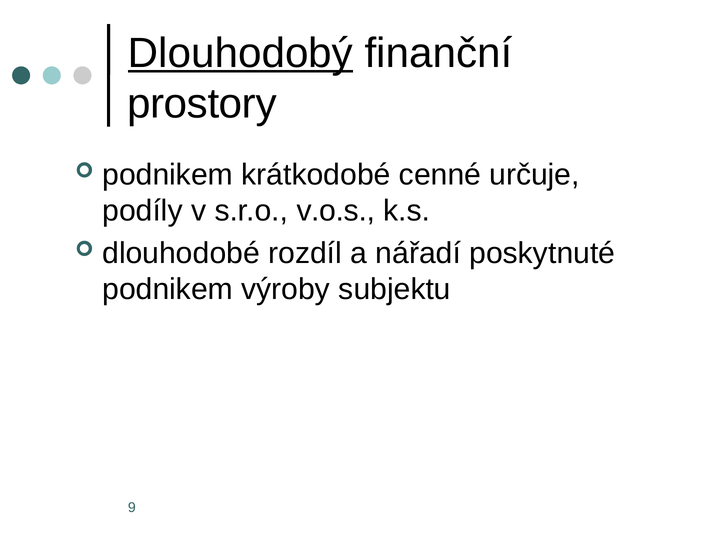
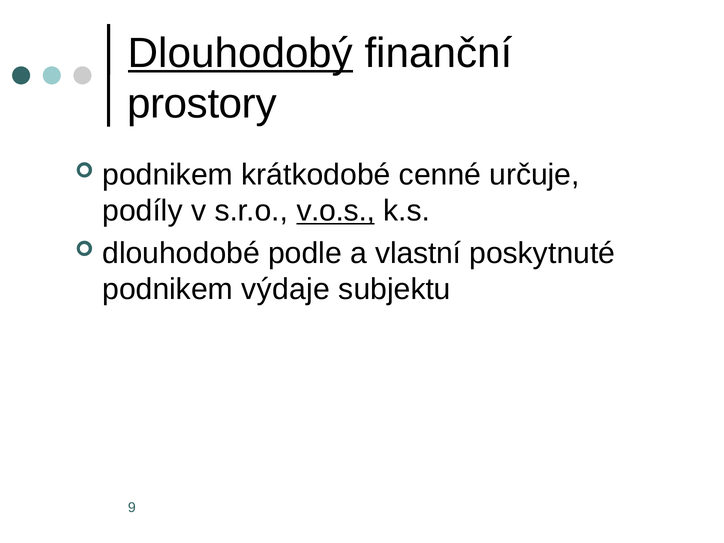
v.o.s underline: none -> present
rozdíl: rozdíl -> podle
nářadí: nářadí -> vlastní
výroby: výroby -> výdaje
